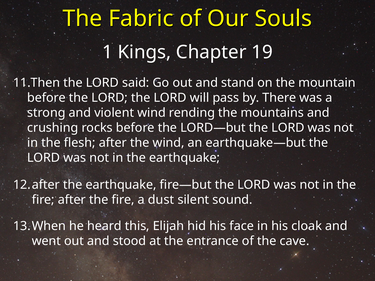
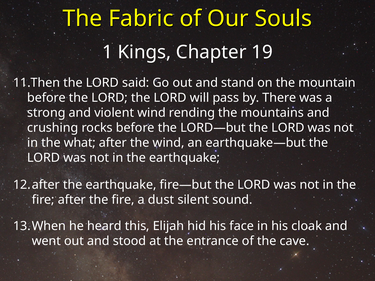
flesh: flesh -> what
